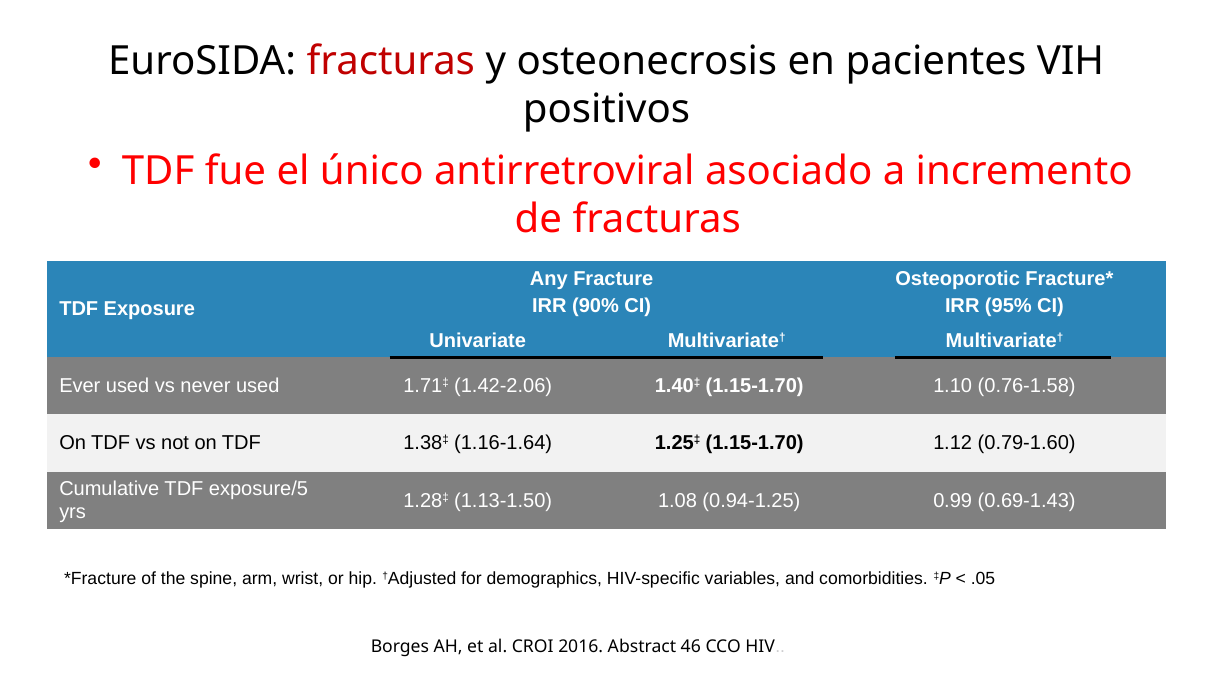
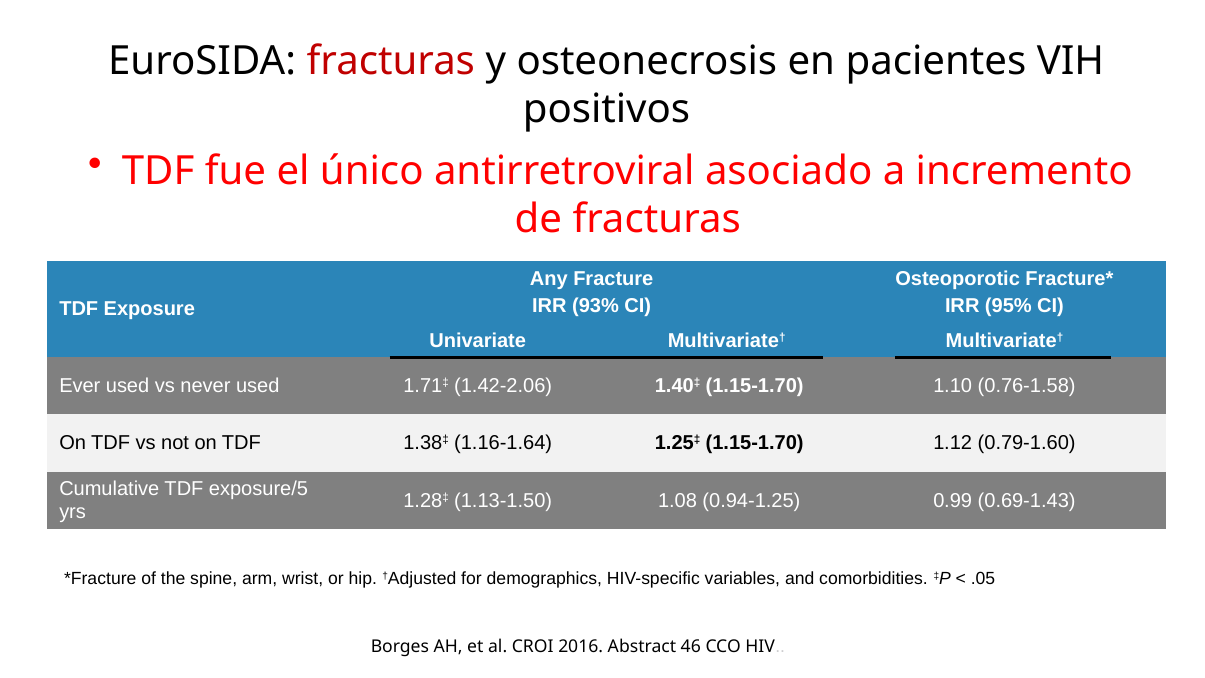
90%: 90% -> 93%
